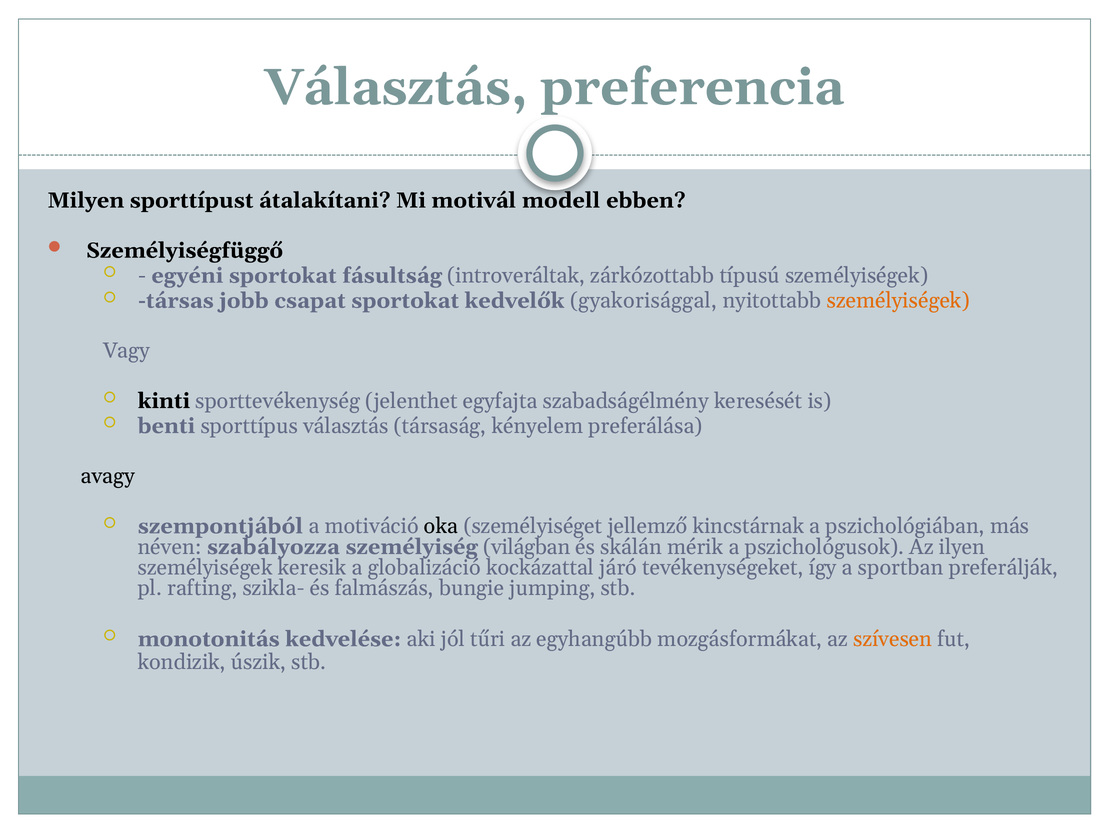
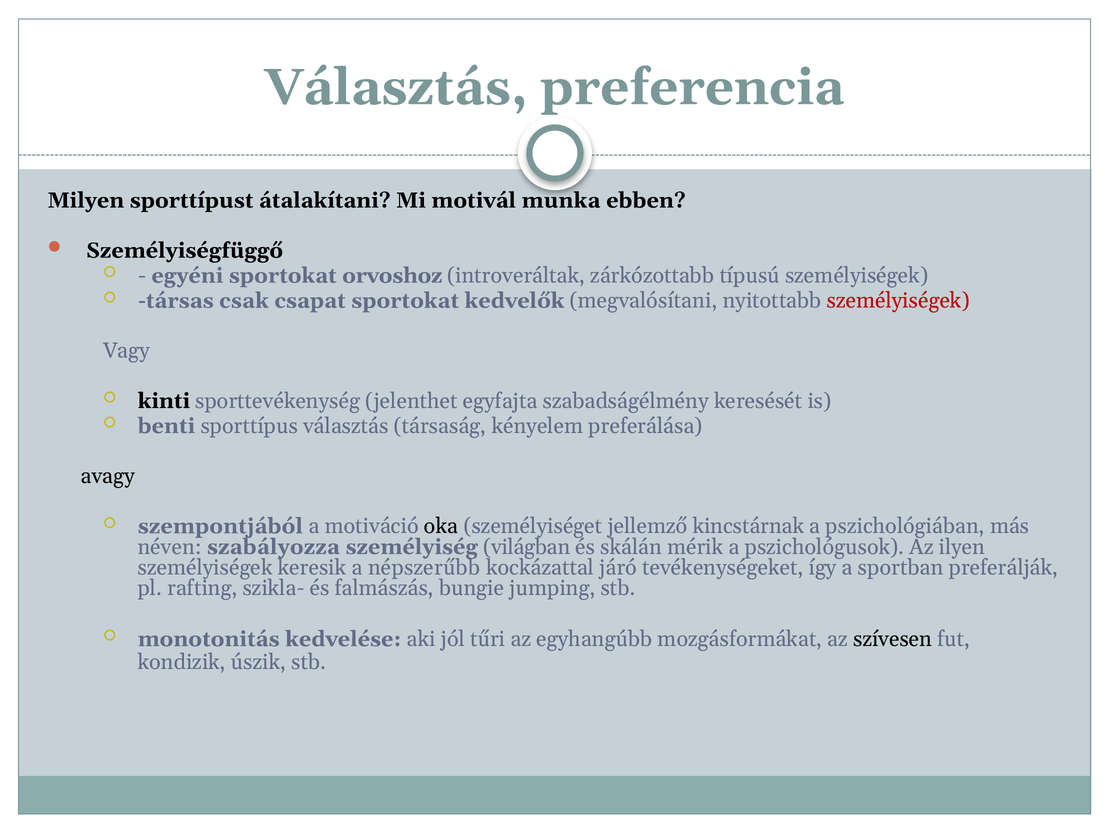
modell: modell -> munka
fásultság: fásultság -> orvoshoz
jobb: jobb -> csak
gyakorisággal: gyakorisággal -> megvalósítani
személyiségek at (898, 300) colour: orange -> red
globalizáció: globalizáció -> népszerűbb
szívesen colour: orange -> black
